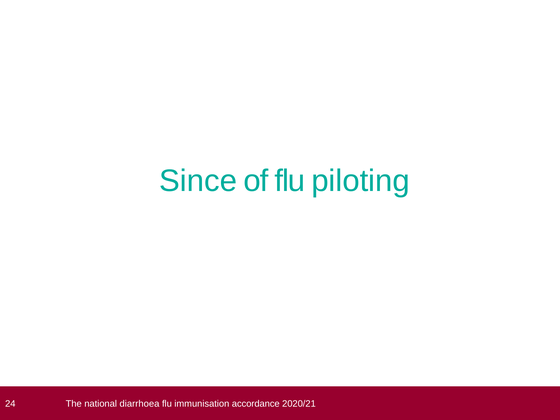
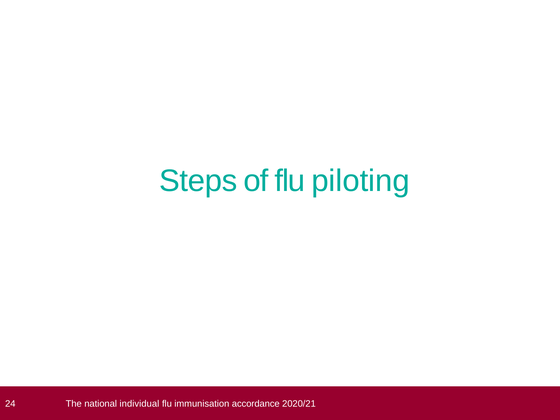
Since: Since -> Steps
diarrhoea: diarrhoea -> individual
